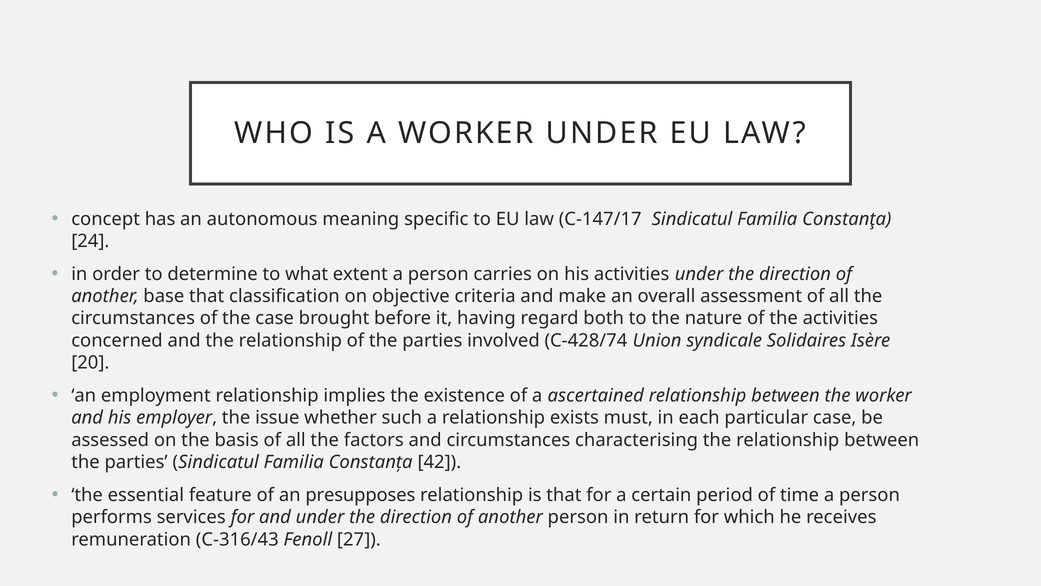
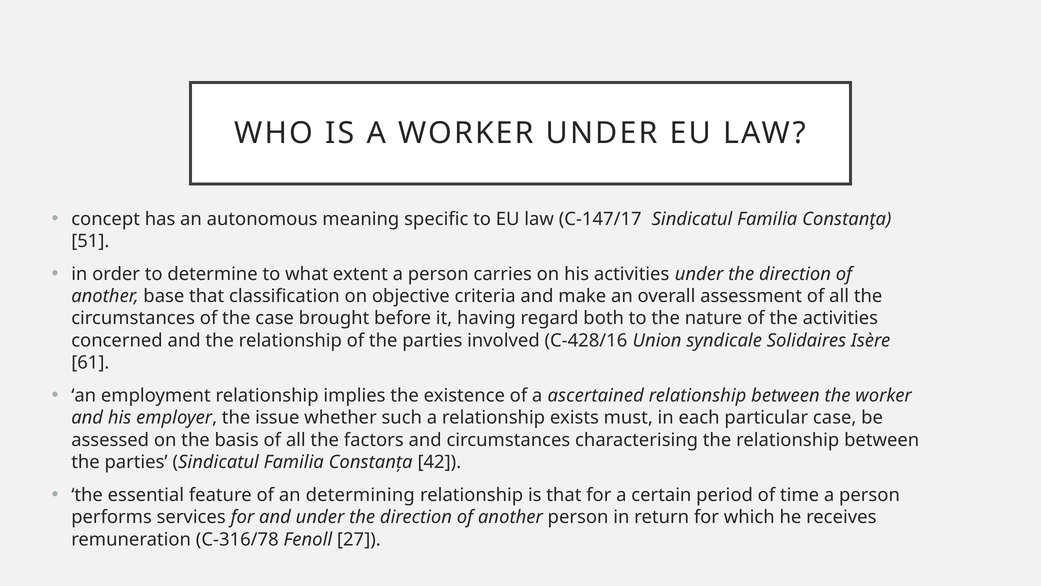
24: 24 -> 51
C-428/74: C-428/74 -> C-428/16
20: 20 -> 61
presupposes: presupposes -> determining
C‑316/43: C‑316/43 -> C‑316/78
